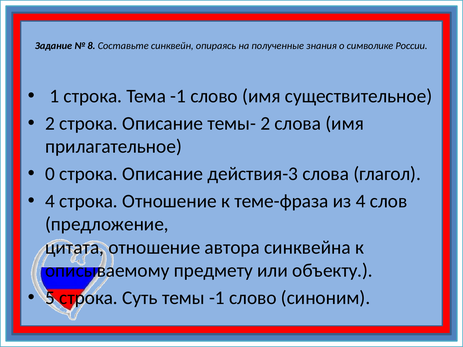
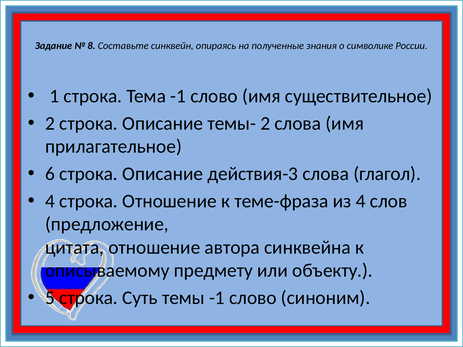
0: 0 -> 6
